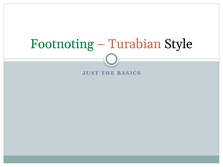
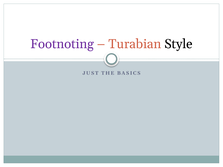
Footnoting colour: green -> purple
